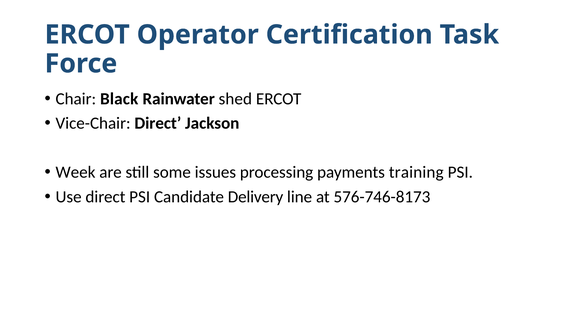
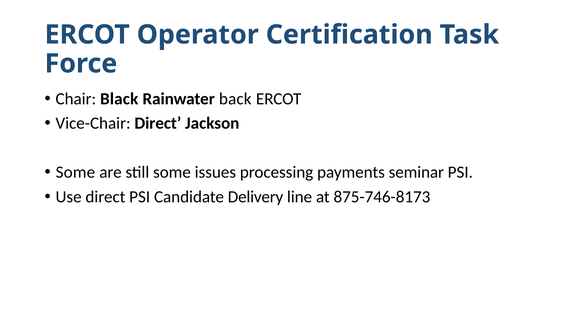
shed: shed -> back
Week at (76, 172): Week -> Some
training: training -> seminar
576-746-8173: 576-746-8173 -> 875-746-8173
